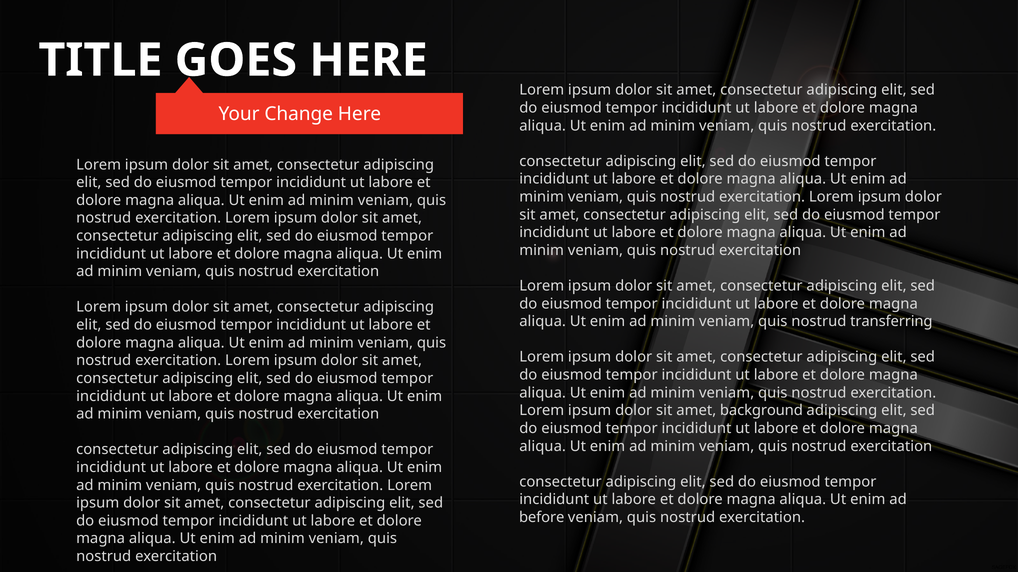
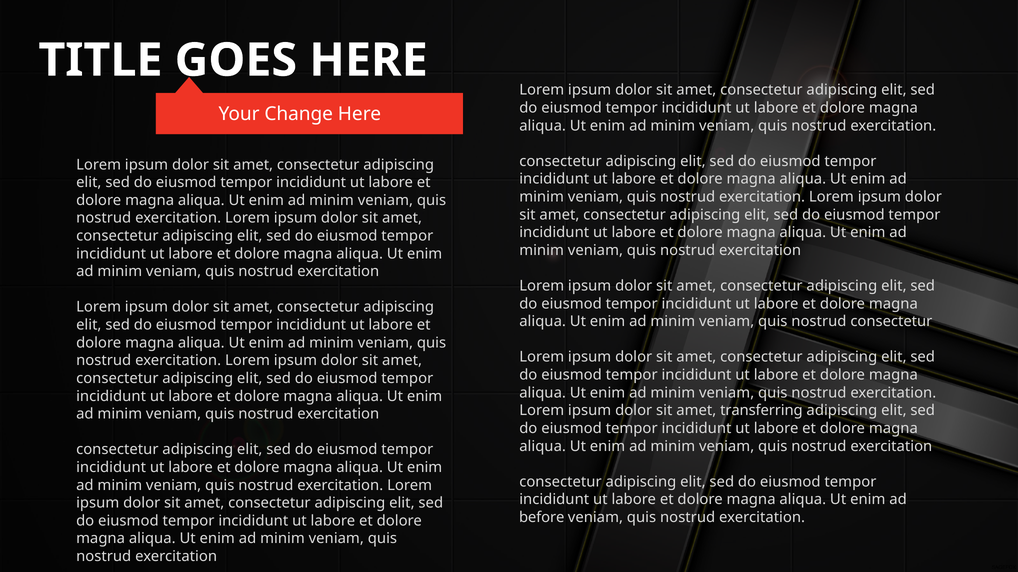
nostrud transferring: transferring -> consectetur
background: background -> transferring
